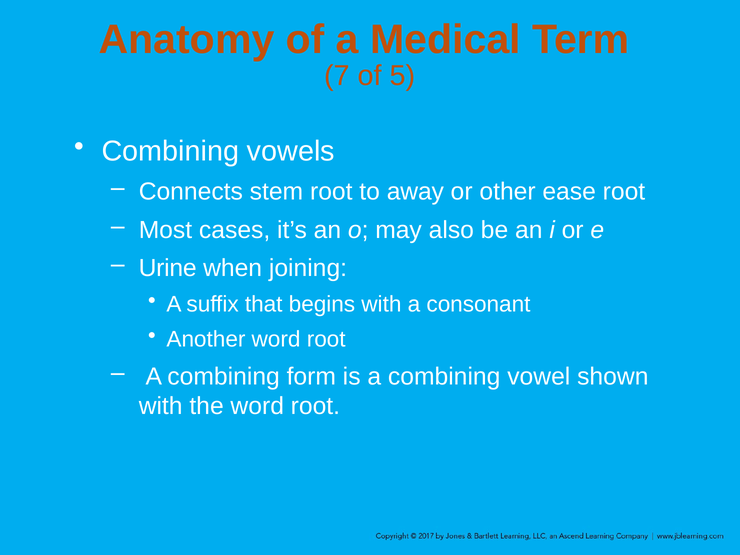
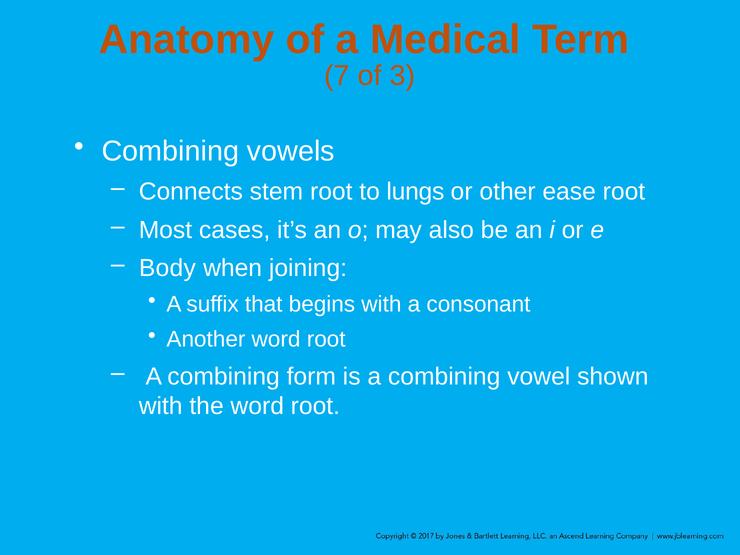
5: 5 -> 3
away: away -> lungs
Urine: Urine -> Body
